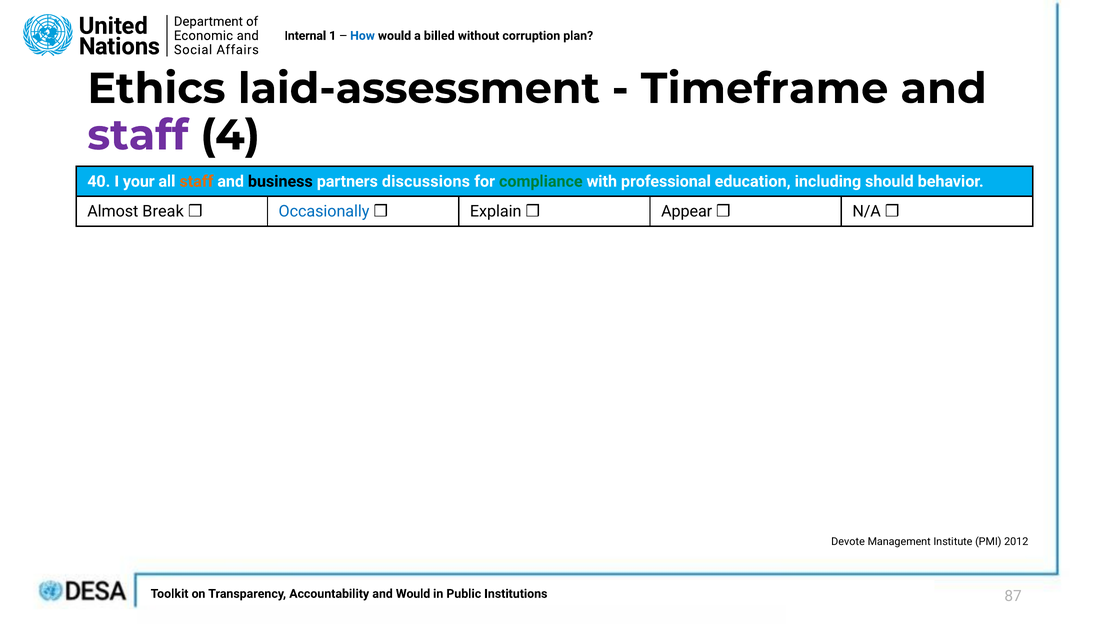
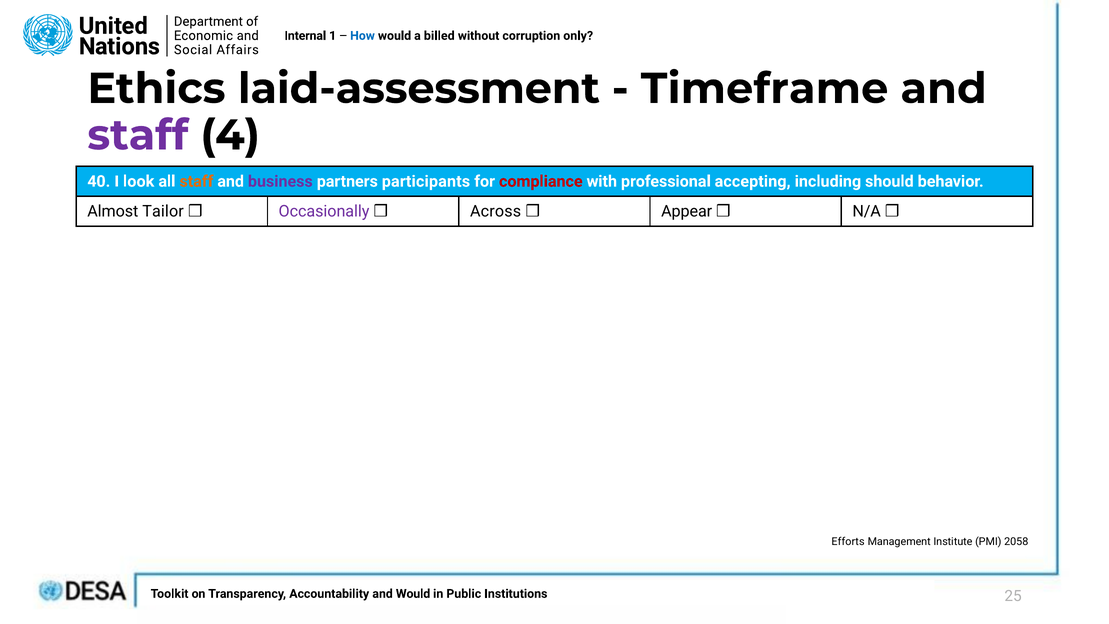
plan: plan -> only
your: your -> look
business colour: black -> purple
discussions: discussions -> participants
compliance colour: green -> red
education: education -> accepting
Break: Break -> Tailor
Occasionally colour: blue -> purple
Explain: Explain -> Across
Devote: Devote -> Efforts
2012: 2012 -> 2058
87: 87 -> 25
